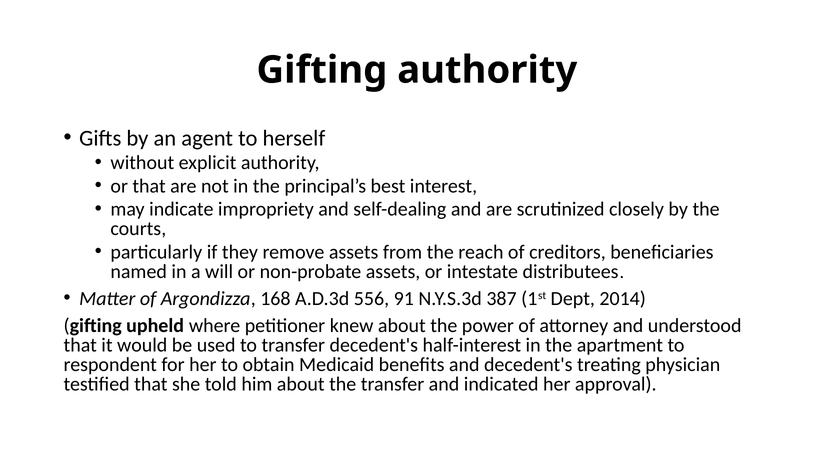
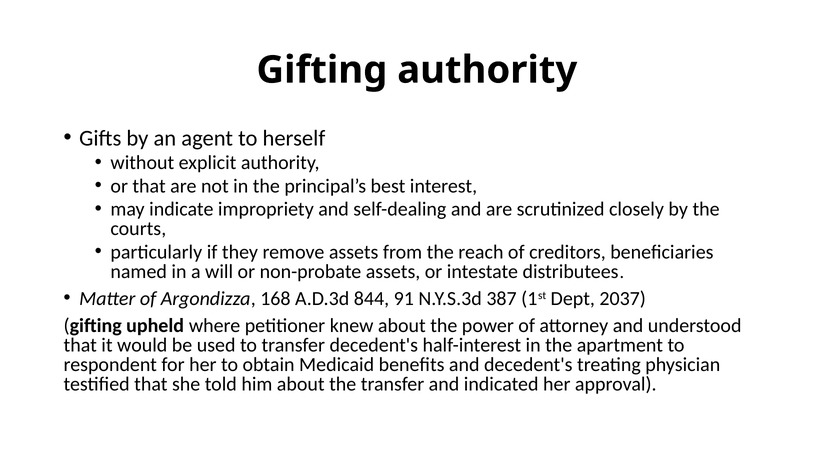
556: 556 -> 844
2014: 2014 -> 2037
